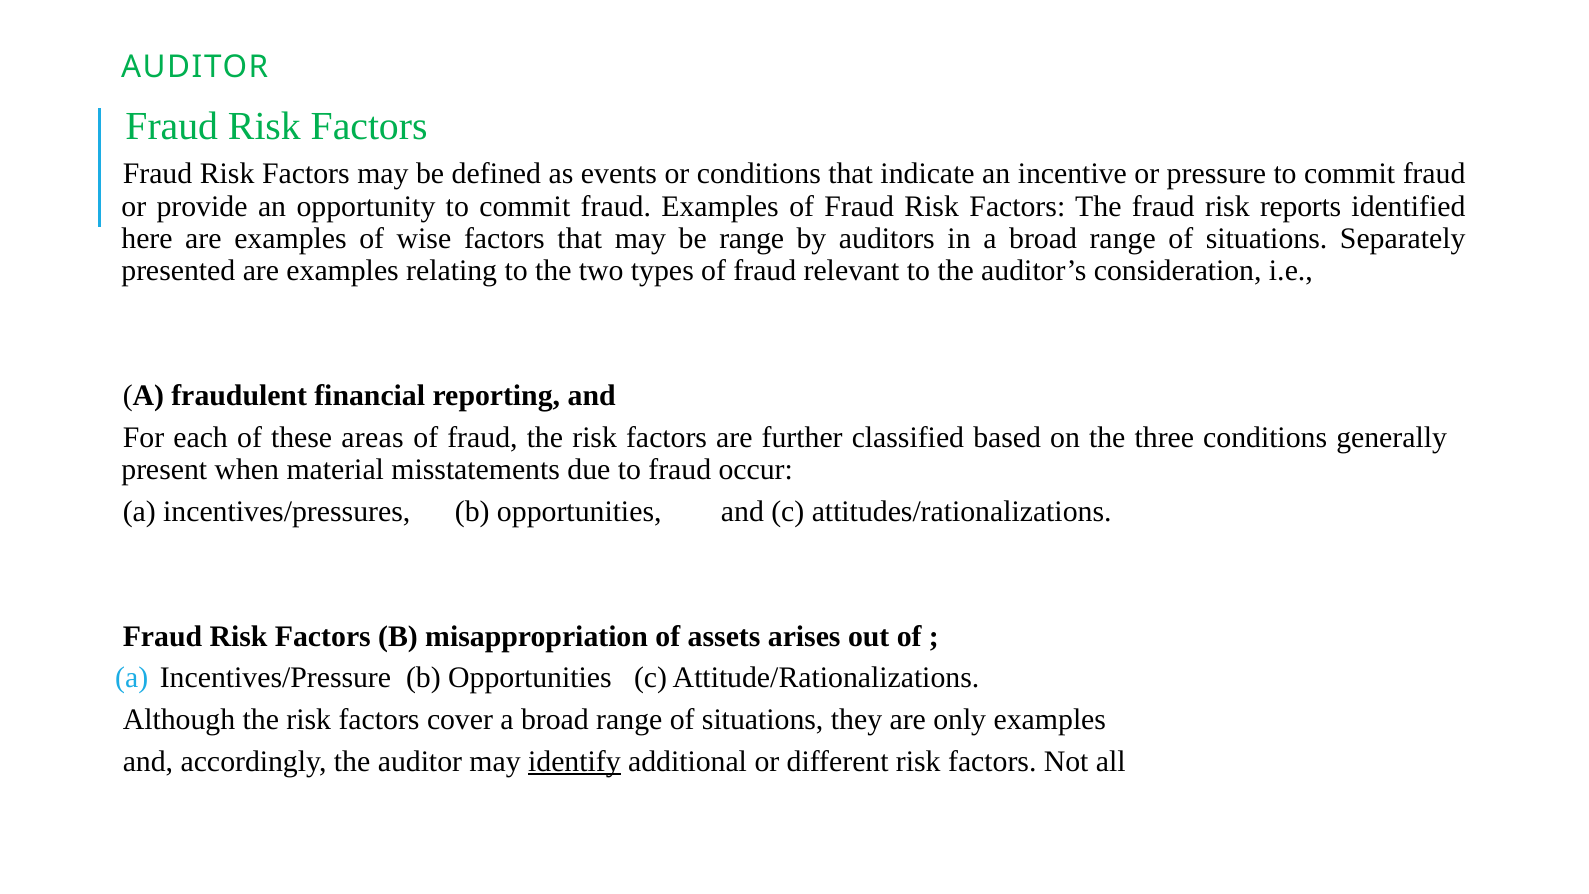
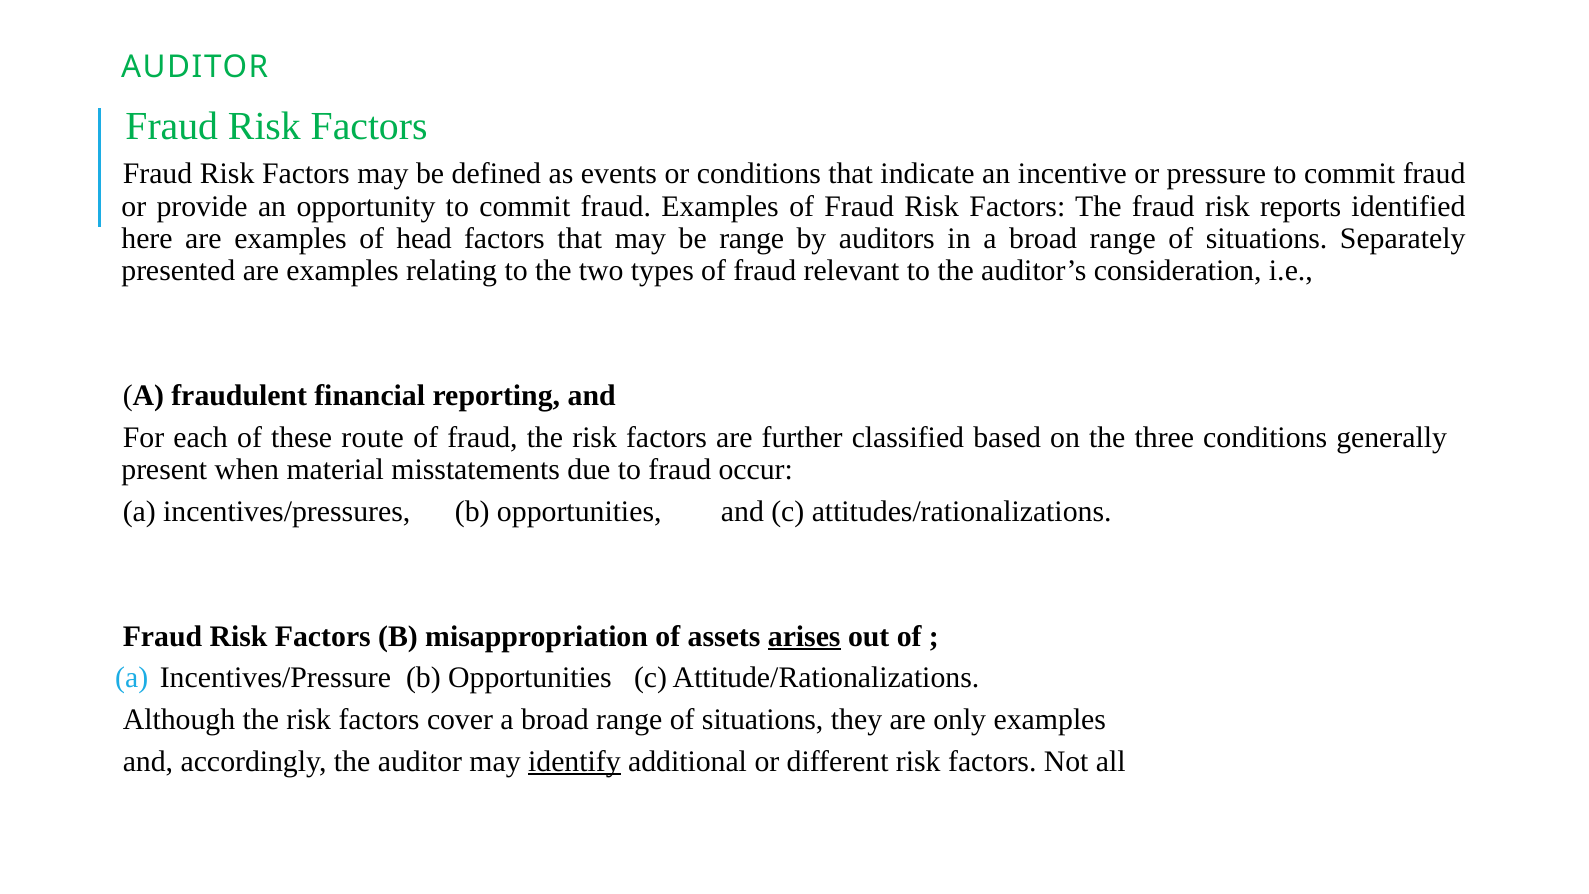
wise: wise -> head
areas: areas -> route
arises underline: none -> present
